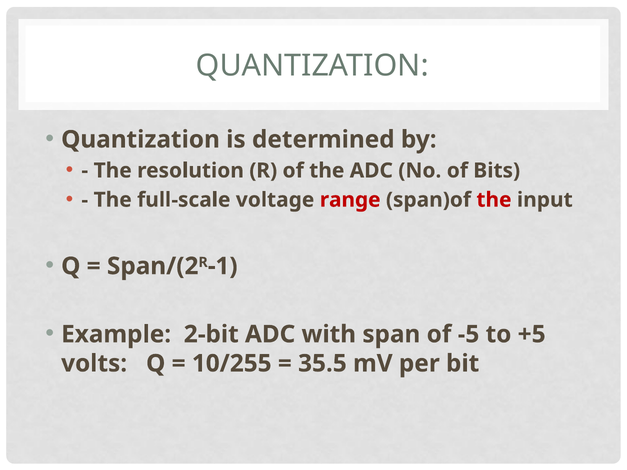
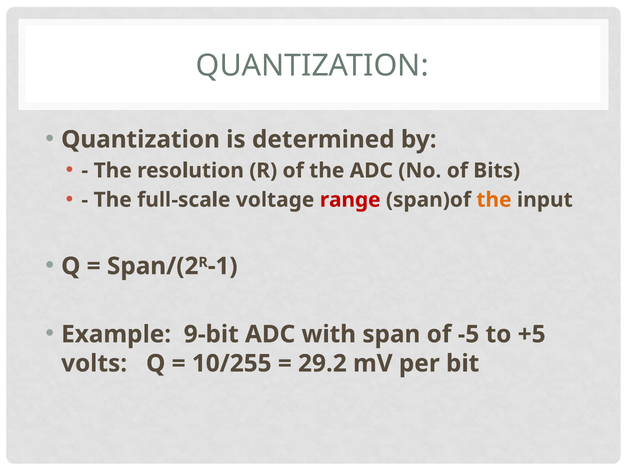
the at (494, 200) colour: red -> orange
2-bit: 2-bit -> 9-bit
35.5: 35.5 -> 29.2
